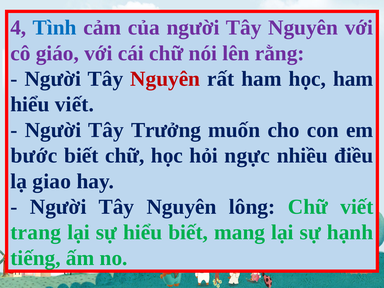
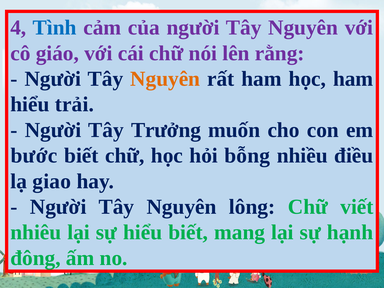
Nguyên at (165, 79) colour: red -> orange
hiểu viết: viết -> trải
ngực: ngực -> bỗng
trang: trang -> nhiêu
tiếng: tiếng -> đông
